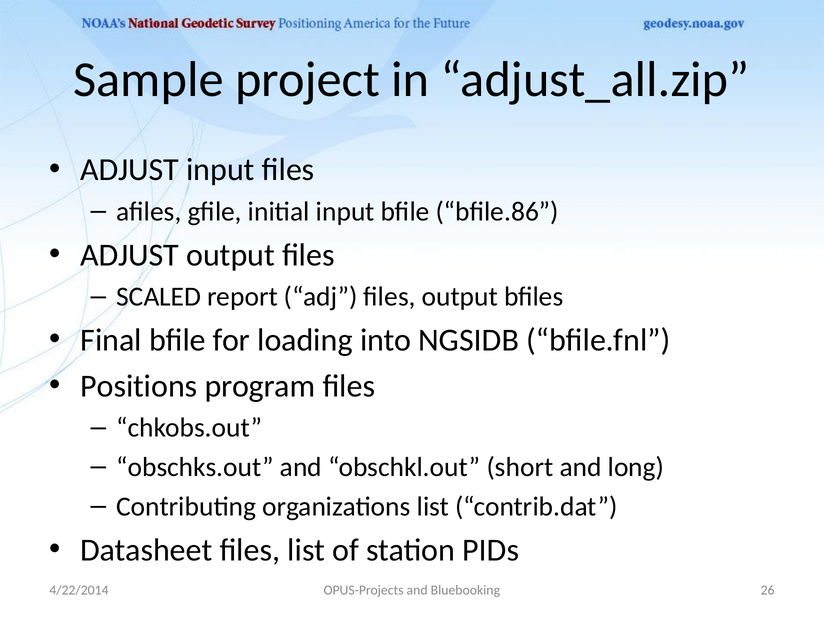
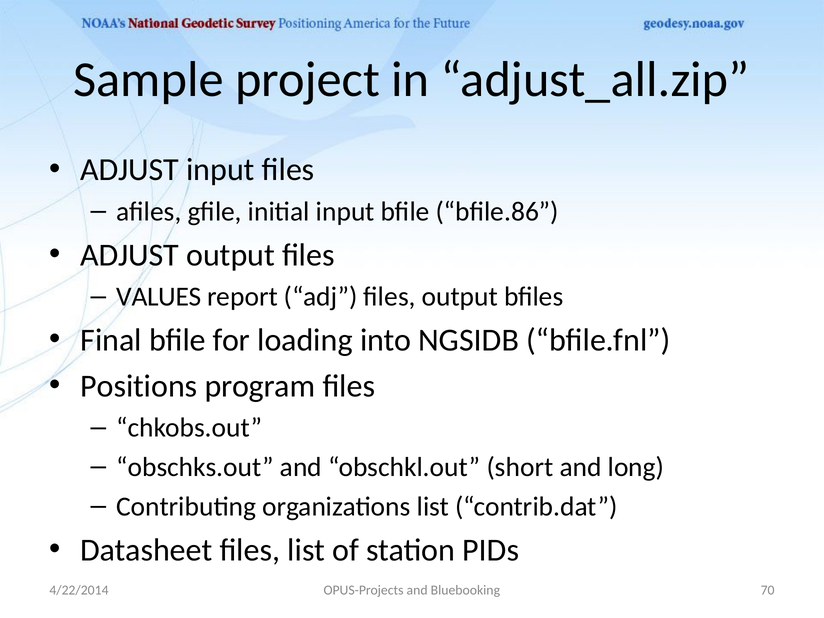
SCALED: SCALED -> VALUES
26: 26 -> 70
